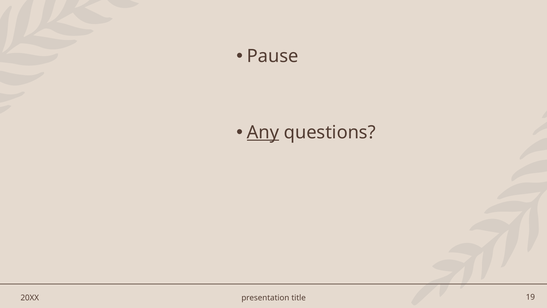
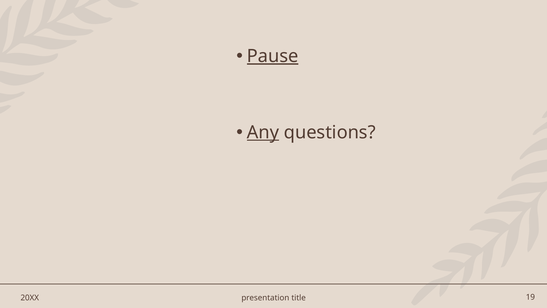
Pause underline: none -> present
